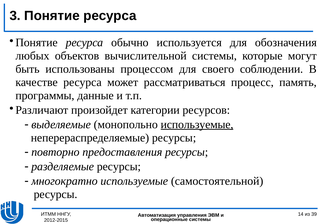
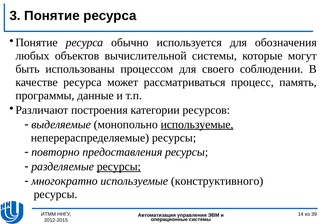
произойдет: произойдет -> построения
ресурсы at (119, 167) underline: none -> present
самостоятельной: самостоятельной -> конструктивного
